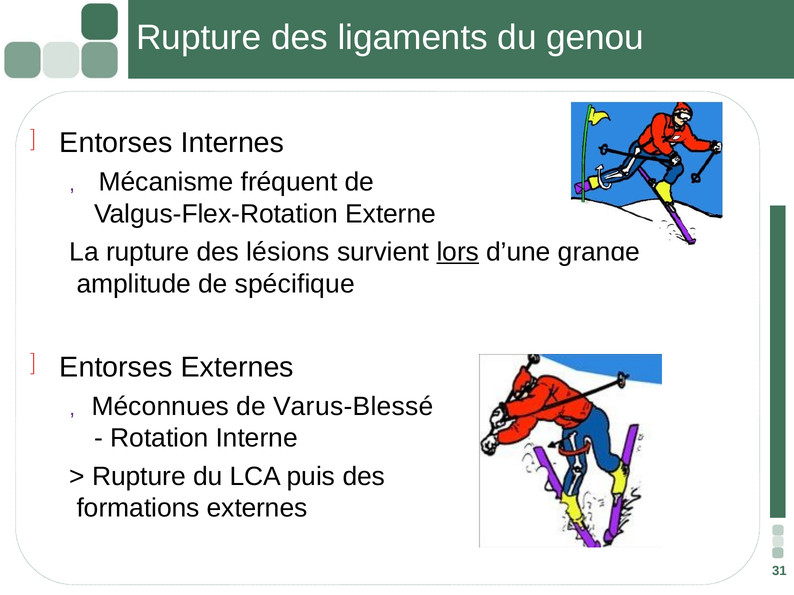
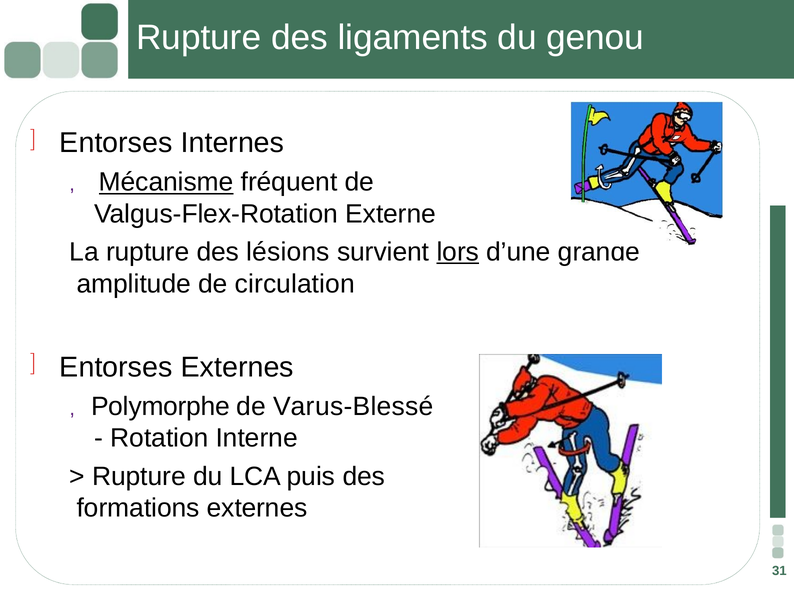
Mécanisme underline: none -> present
spécifique: spécifique -> circulation
Méconnues: Méconnues -> Polymorphe
